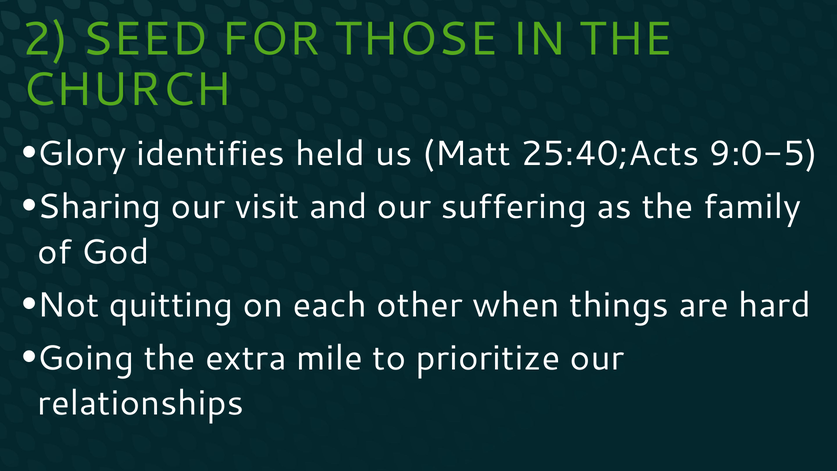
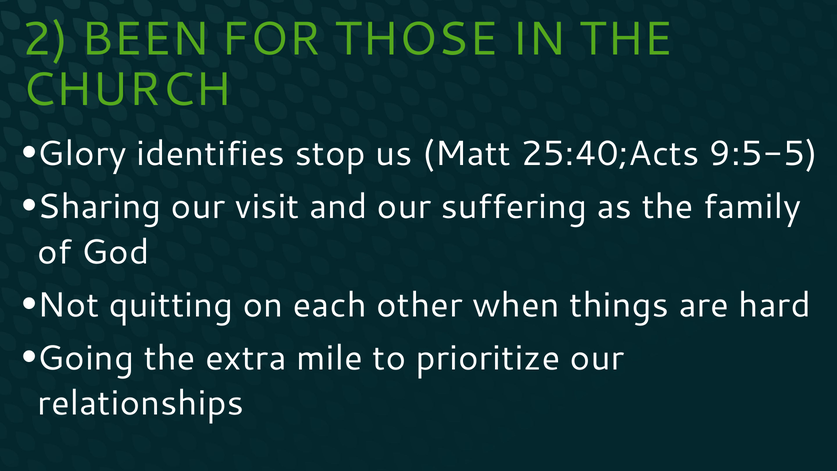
SEED: SEED -> BEEN
held: held -> stop
9:0-5: 9:0-5 -> 9:5-5
